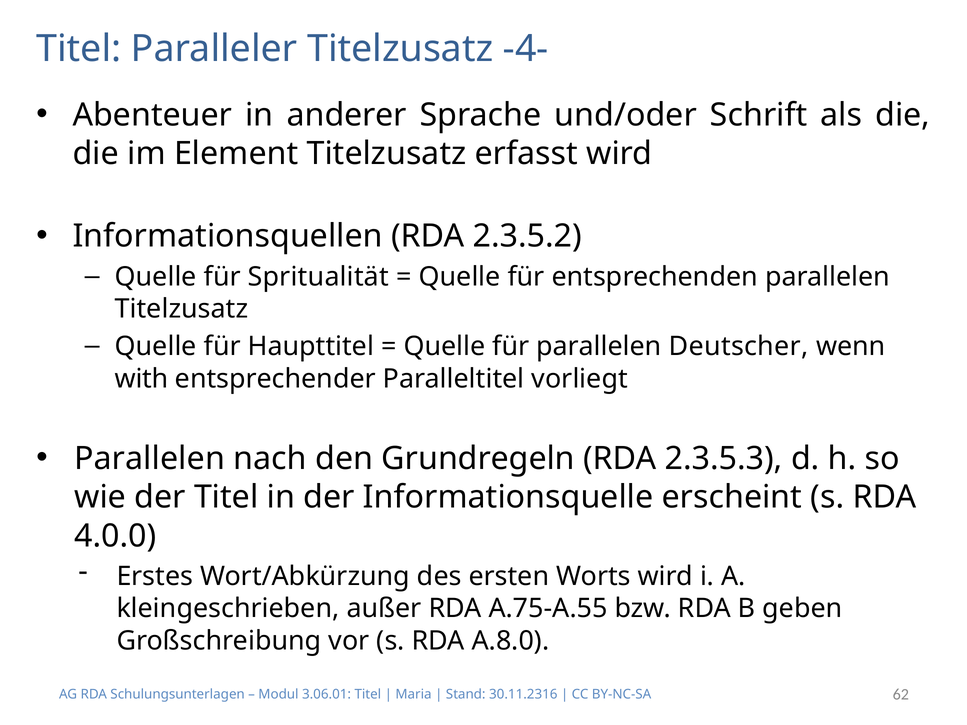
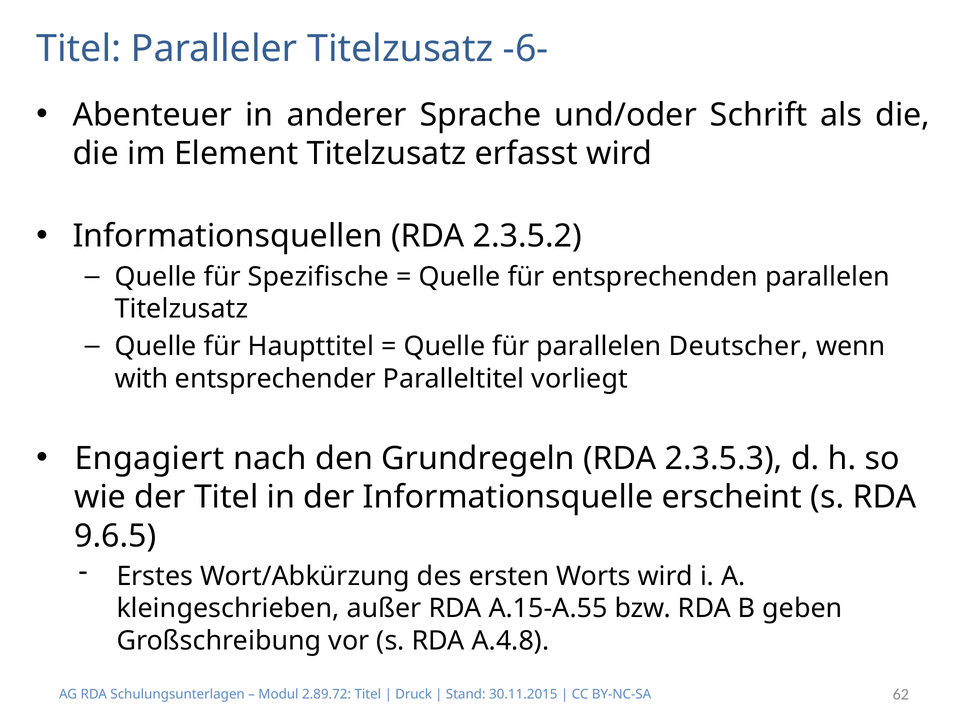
-4-: -4- -> -6-
Spritualität: Spritualität -> Spezifische
Parallelen at (150, 459): Parallelen -> Engagiert
4.0.0: 4.0.0 -> 9.6.5
A.75-A.55: A.75-A.55 -> A.15-A.55
A.8.0: A.8.0 -> A.4.8
3.06.01: 3.06.01 -> 2.89.72
Maria: Maria -> Druck
30.11.2316: 30.11.2316 -> 30.11.2015
